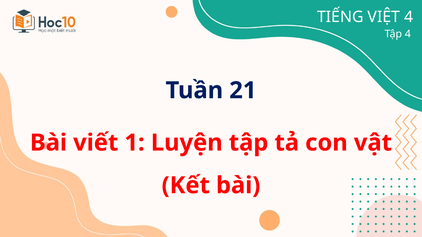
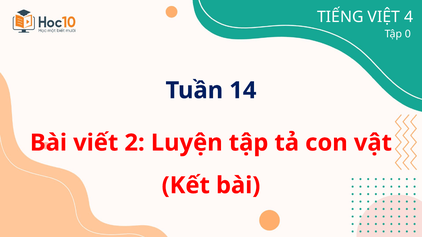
Tập 4: 4 -> 0
21: 21 -> 14
1: 1 -> 2
